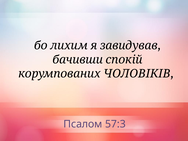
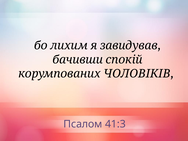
57:3: 57:3 -> 41:3
